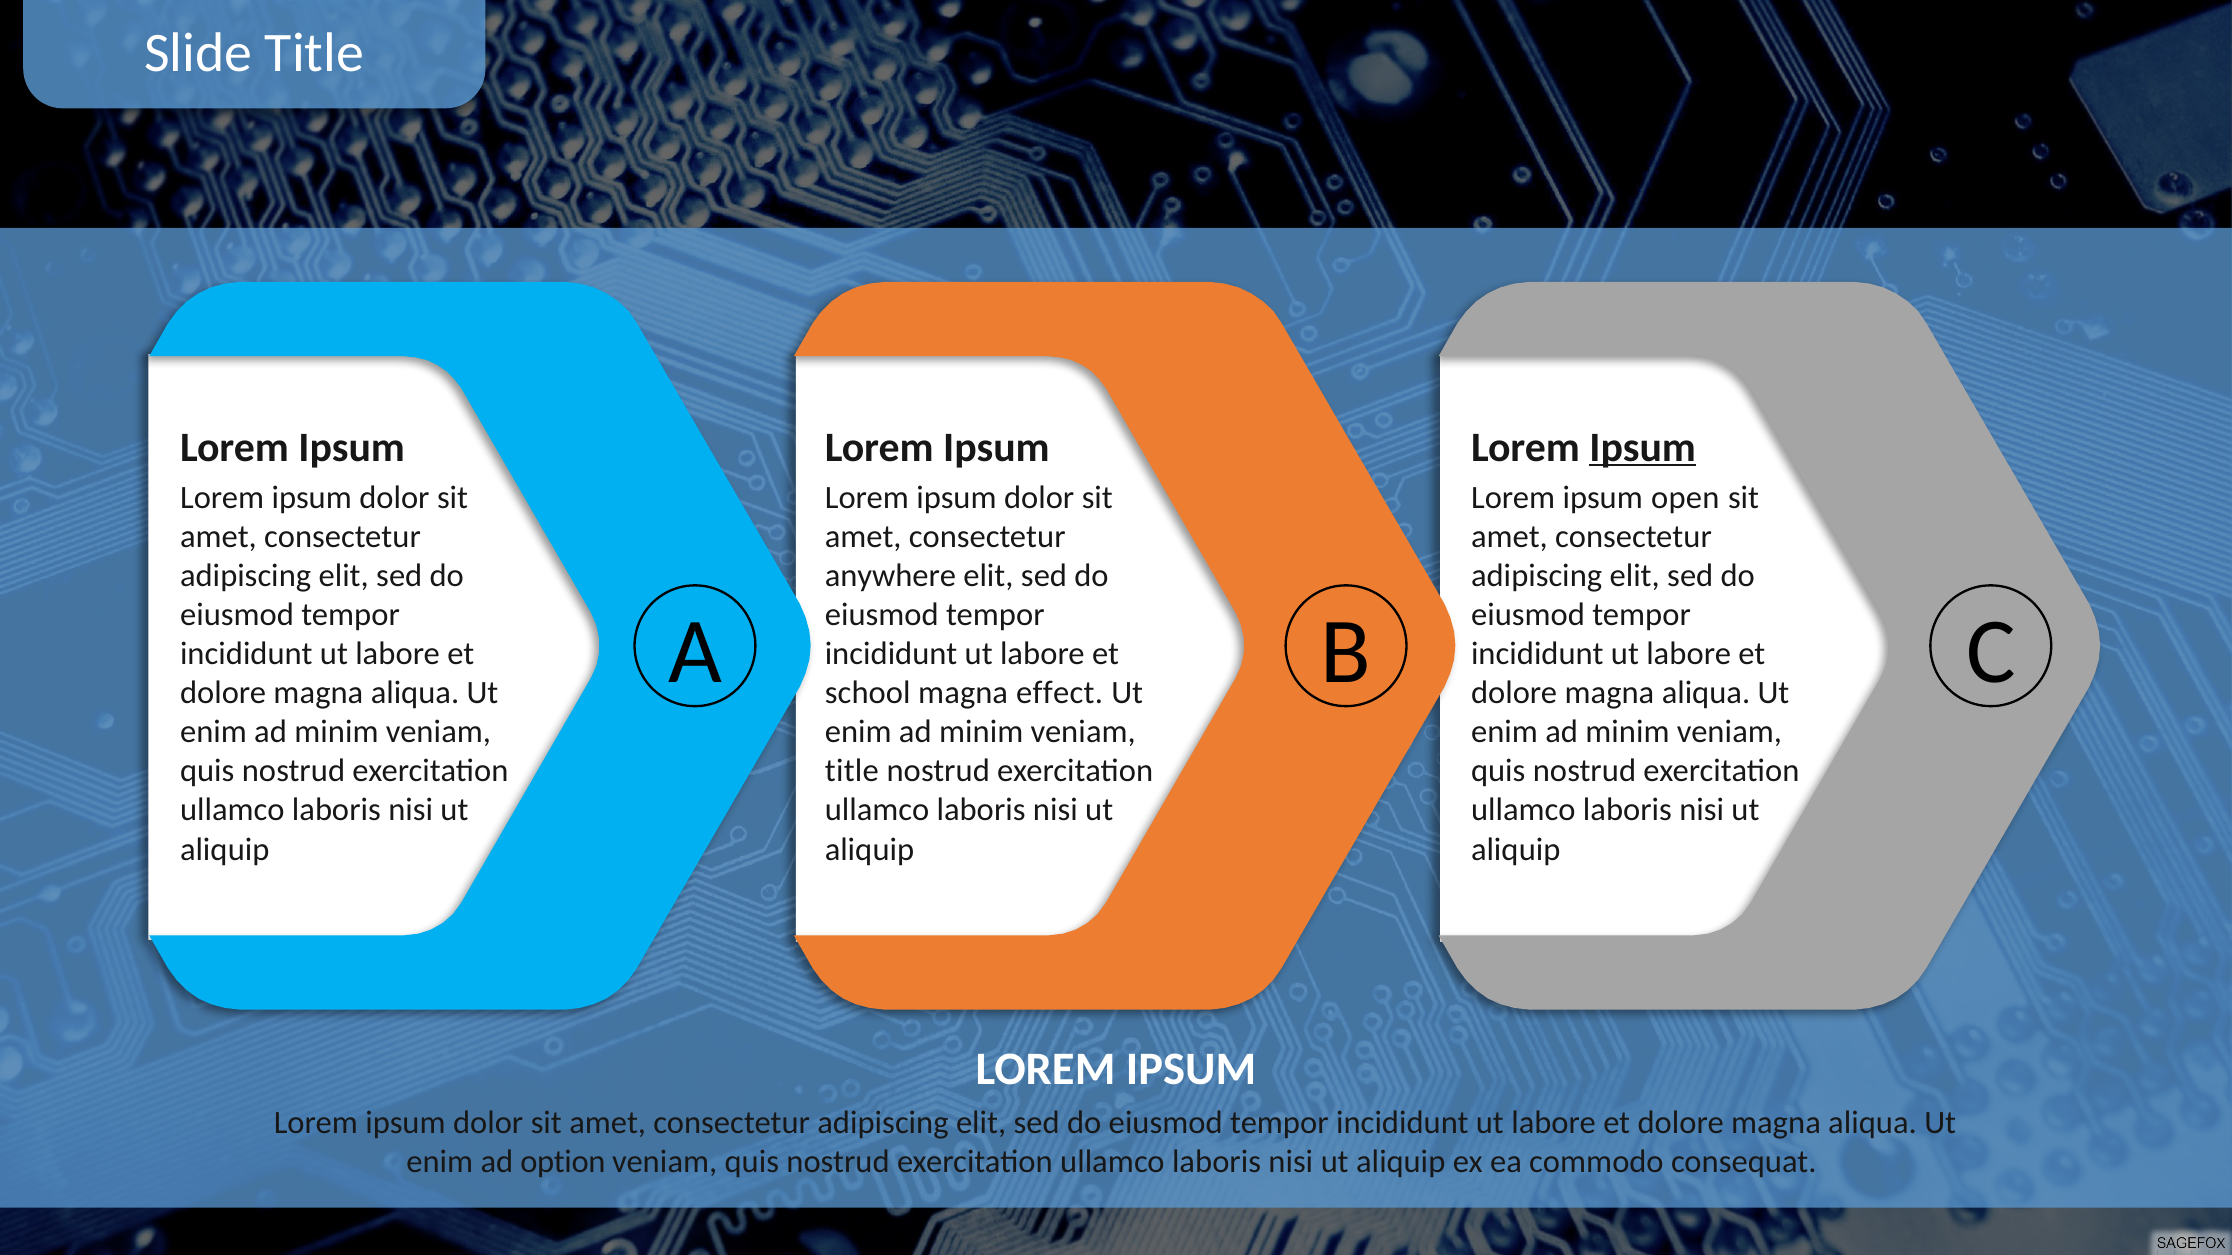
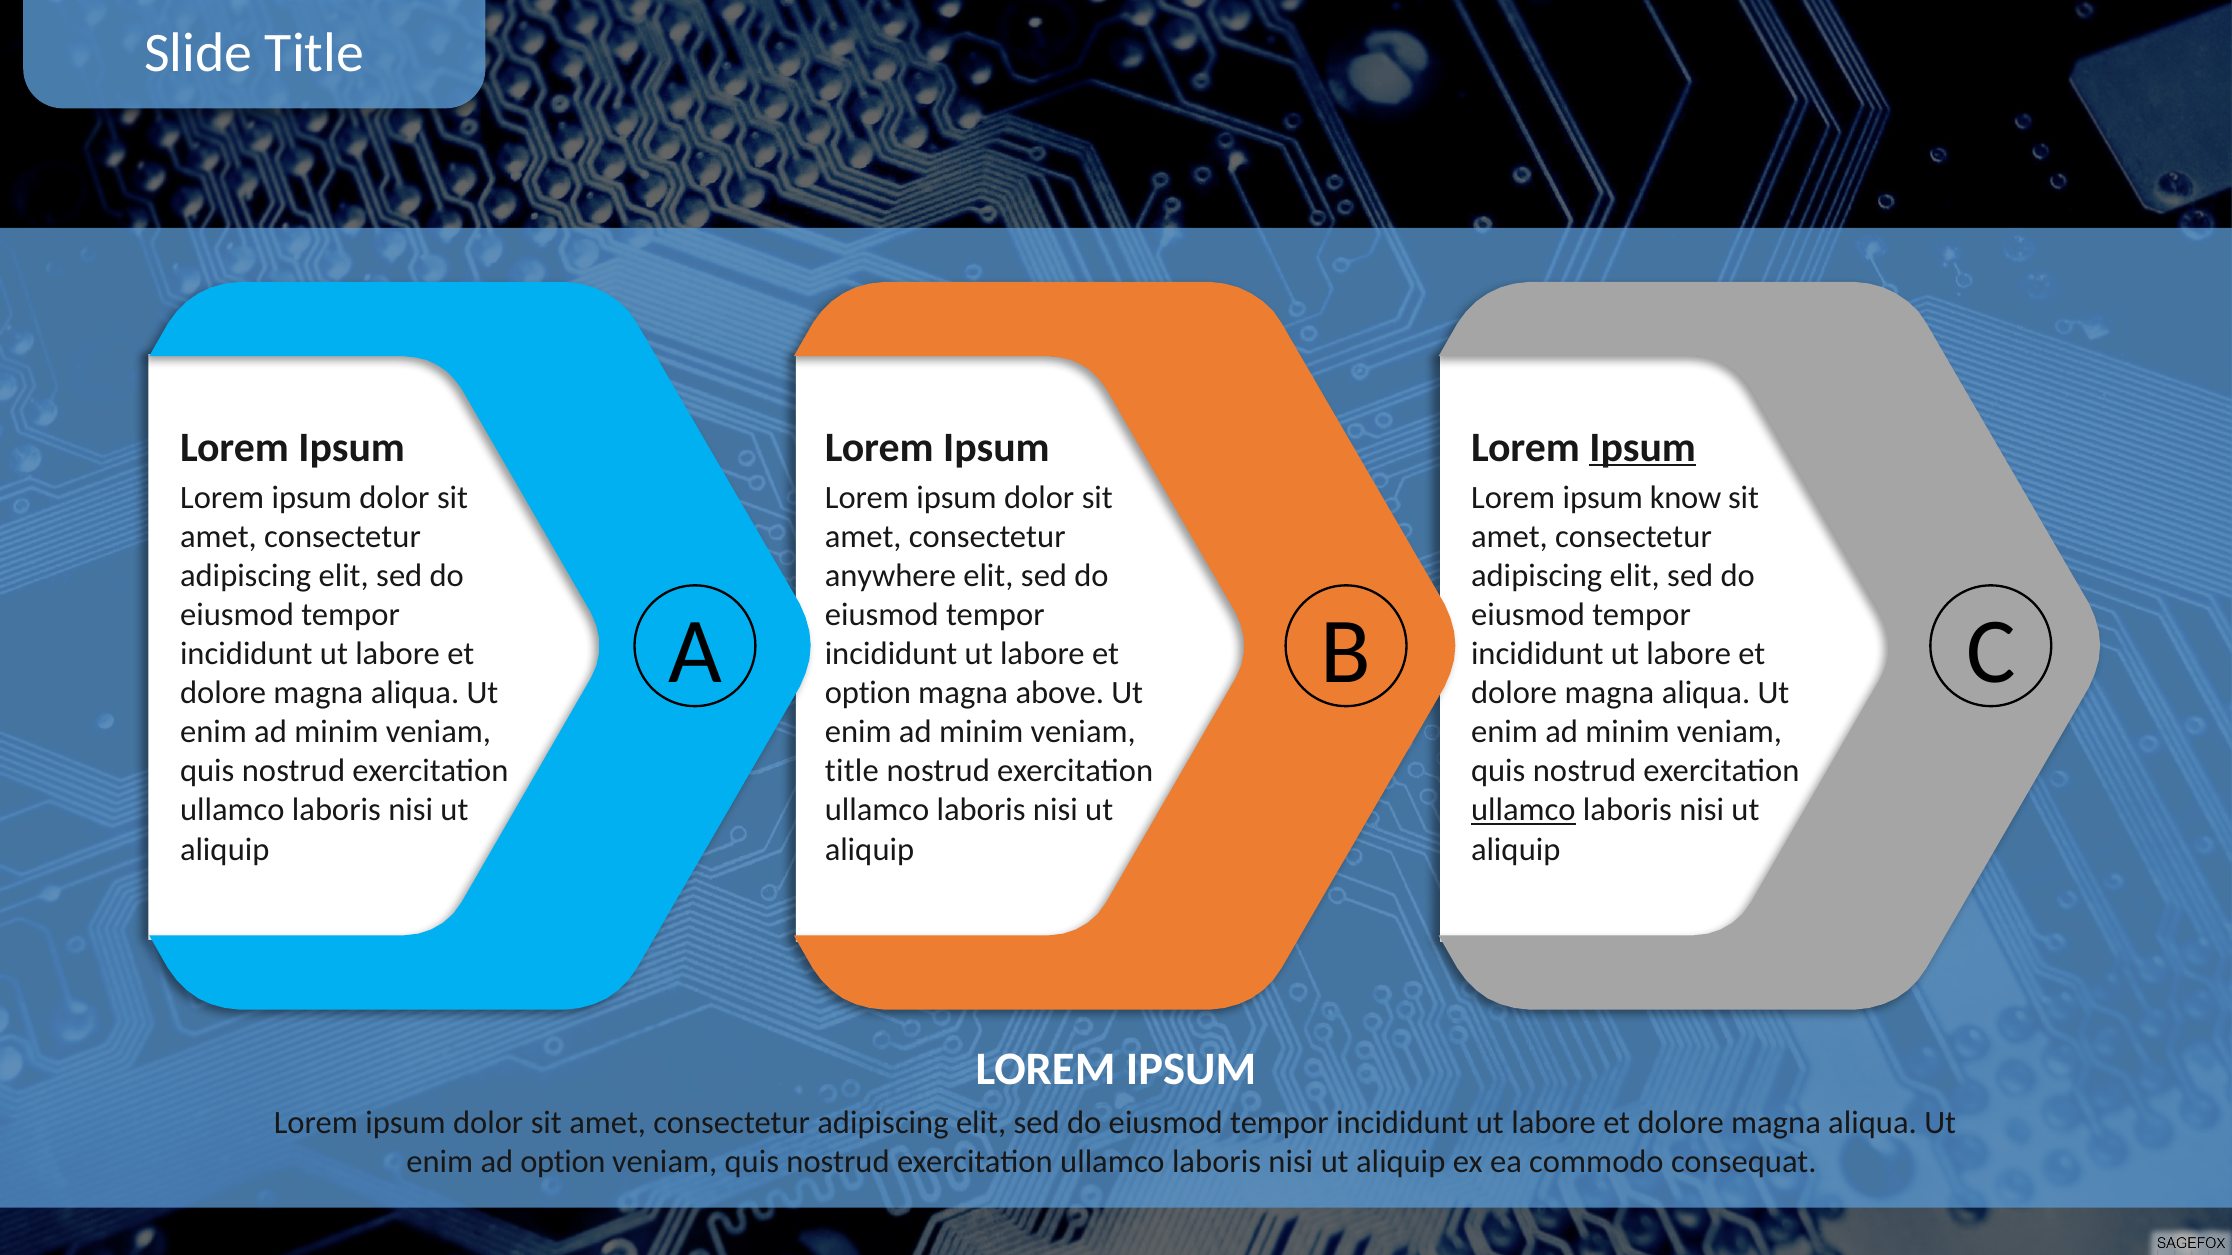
open: open -> know
school at (868, 693): school -> option
effect: effect -> above
ullamco at (1523, 811) underline: none -> present
